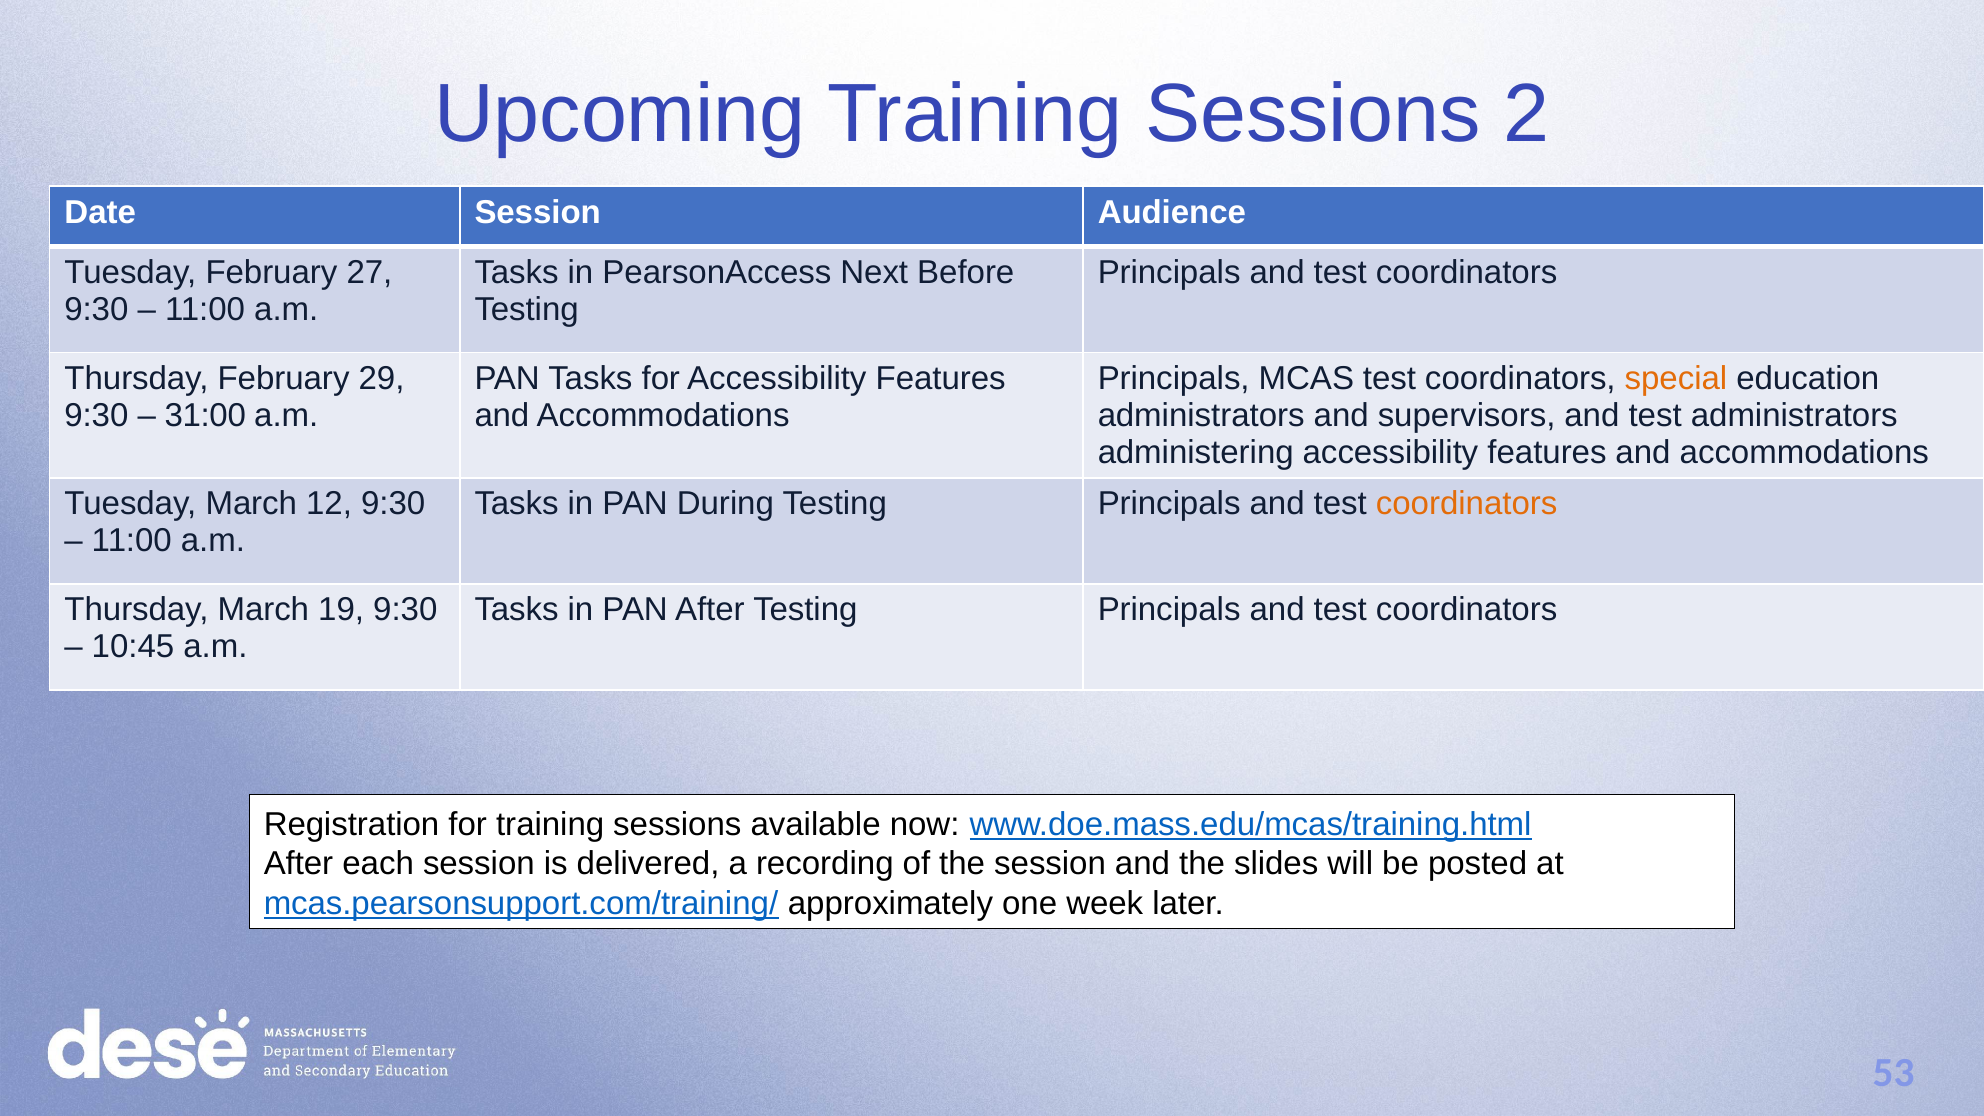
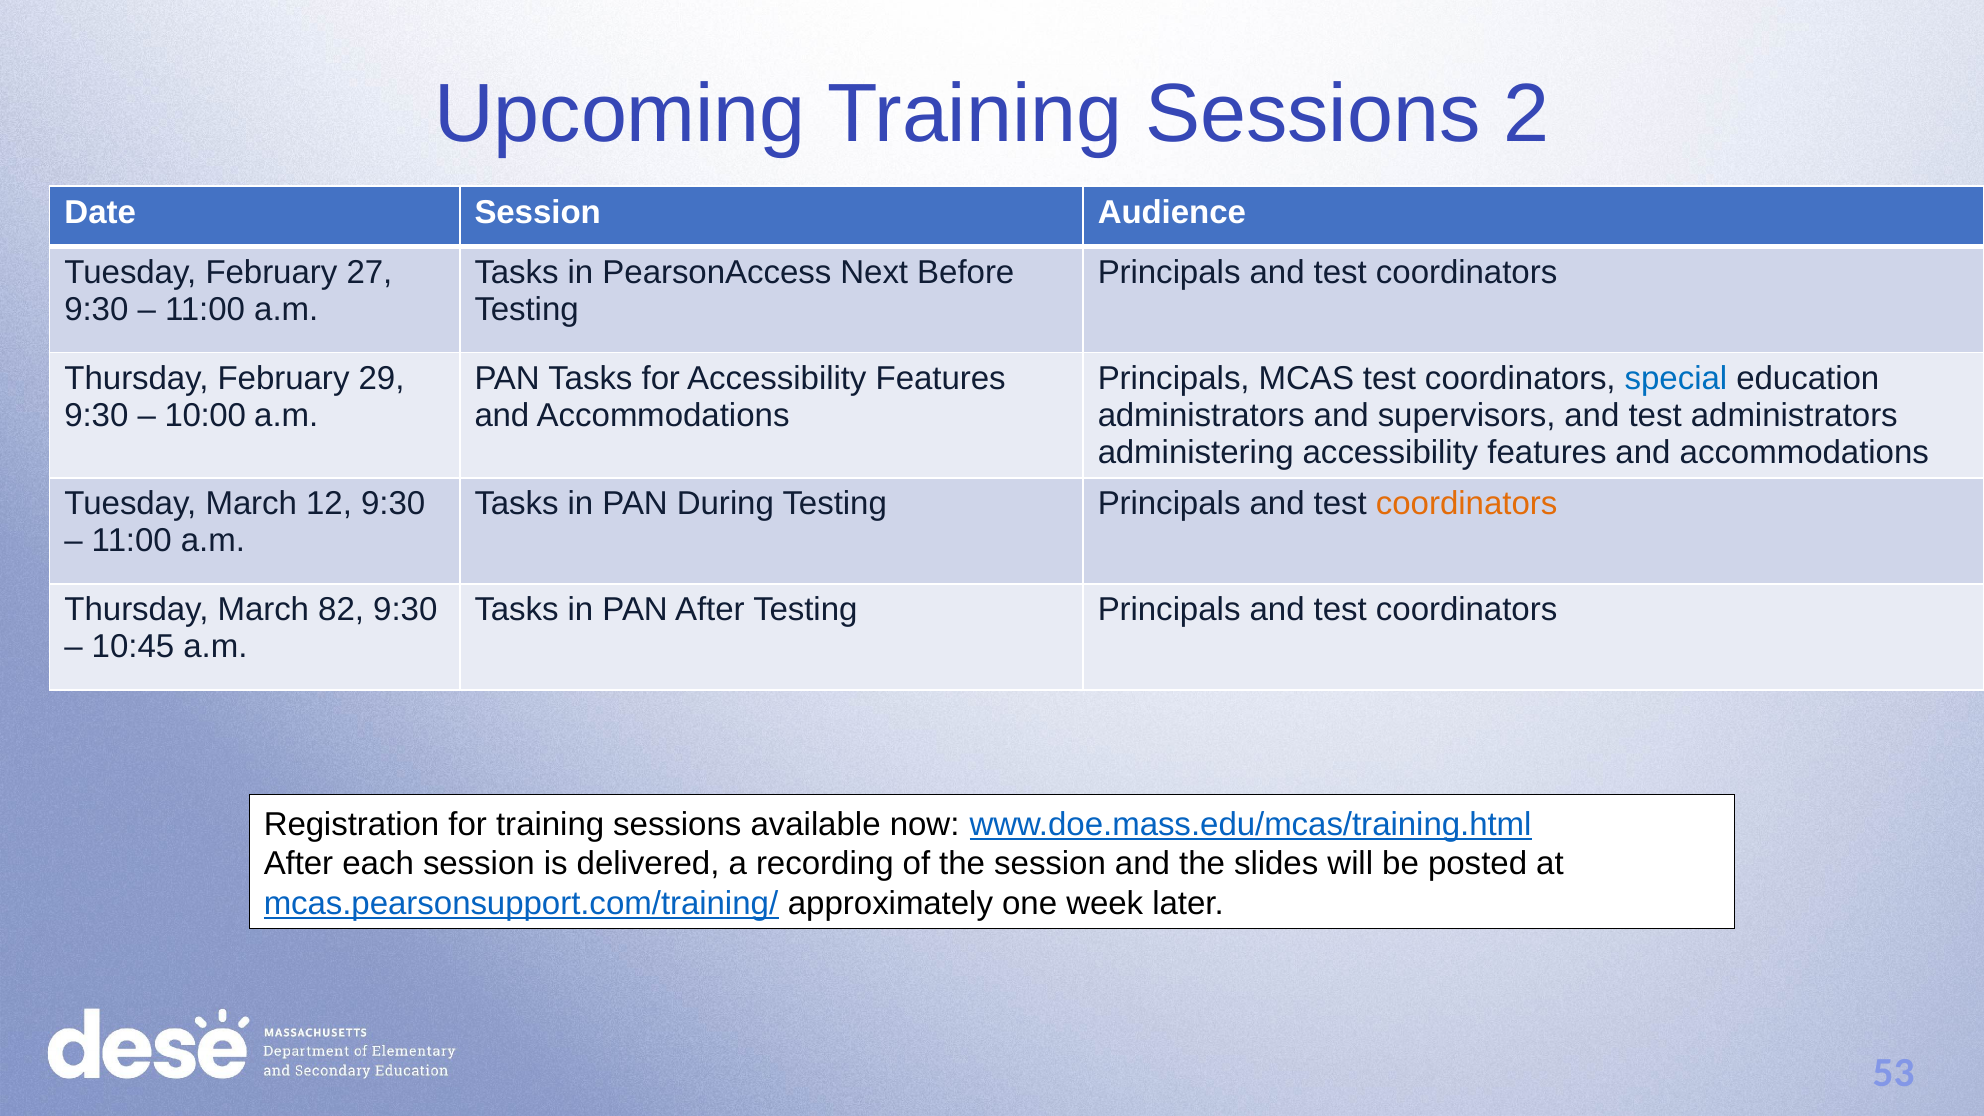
special colour: orange -> blue
31:00: 31:00 -> 10:00
19: 19 -> 82
